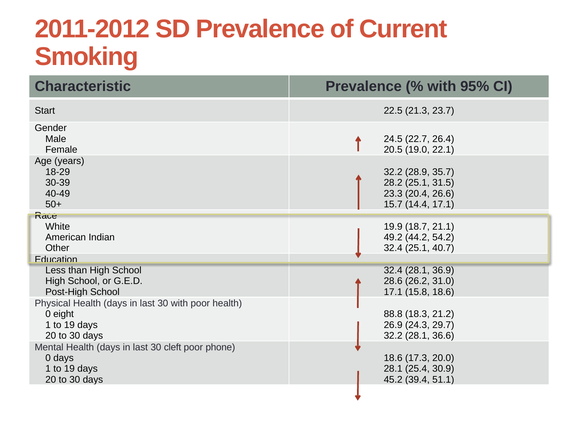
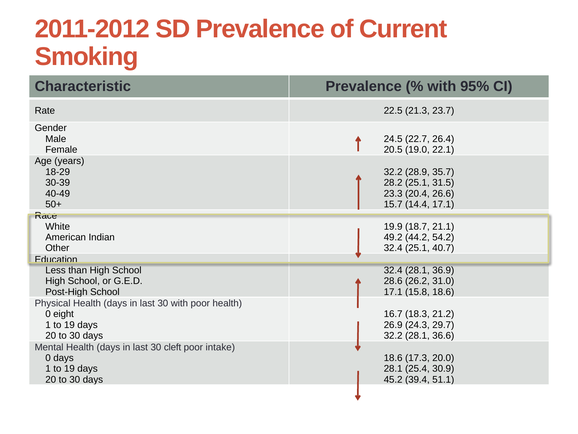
Start: Start -> Rate
88.8: 88.8 -> 16.7
phone: phone -> intake
